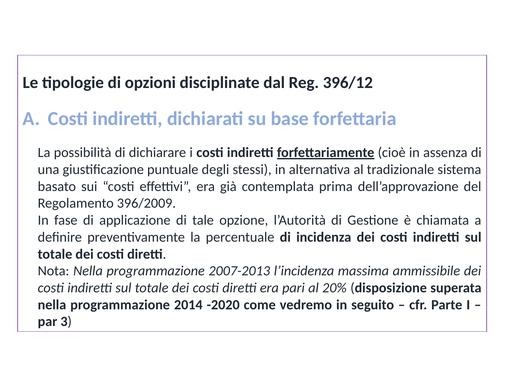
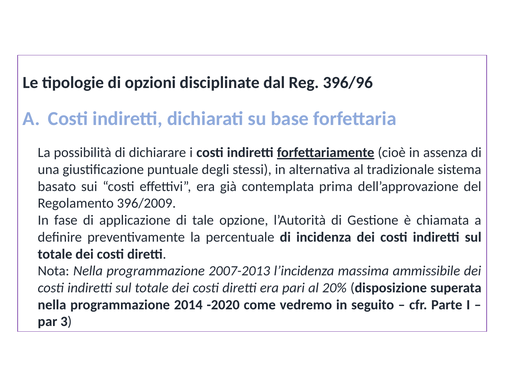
396/12: 396/12 -> 396/96
